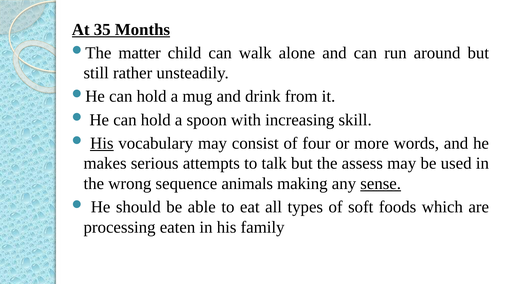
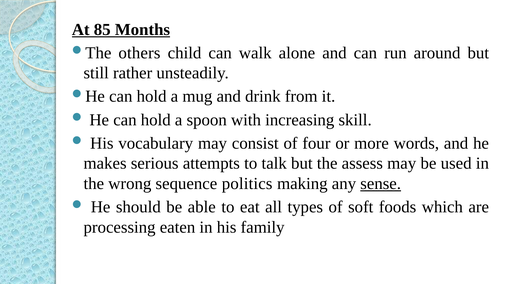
35: 35 -> 85
matter: matter -> others
His at (102, 143) underline: present -> none
animals: animals -> politics
